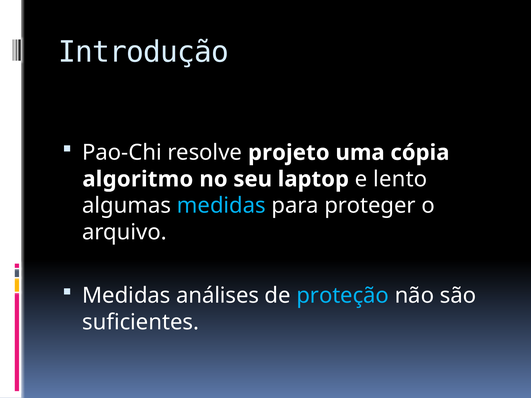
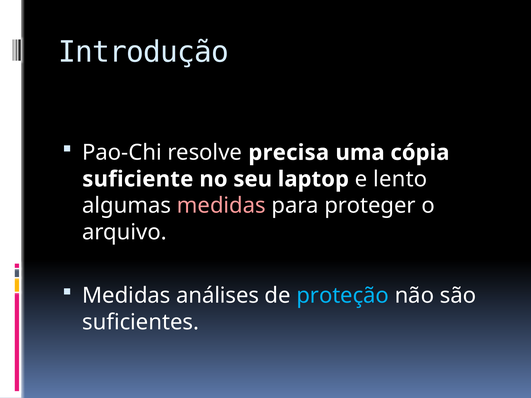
projeto: projeto -> precisa
algoritmo: algoritmo -> suficiente
medidas at (221, 206) colour: light blue -> pink
